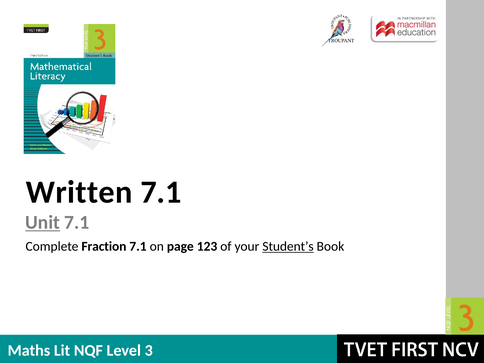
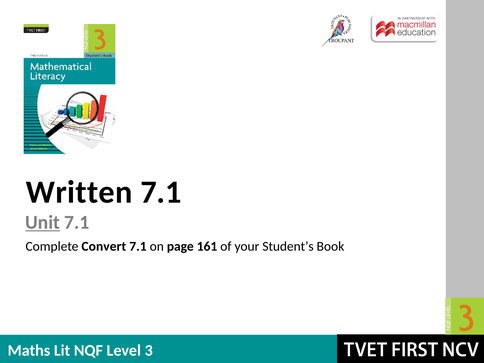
Fraction: Fraction -> Convert
123: 123 -> 161
Student’s underline: present -> none
